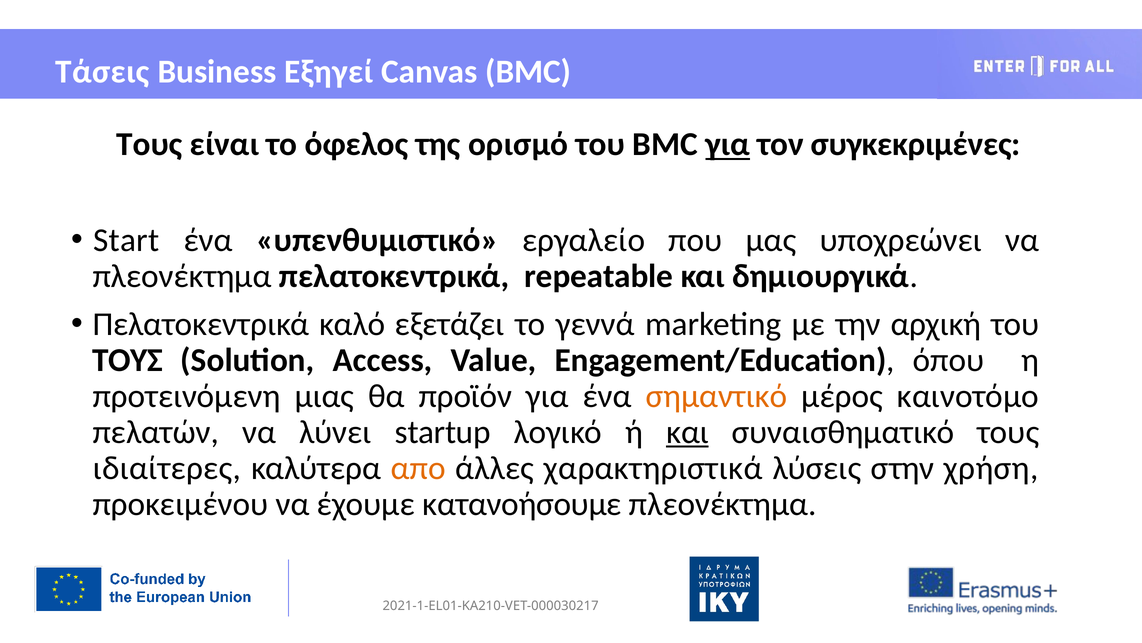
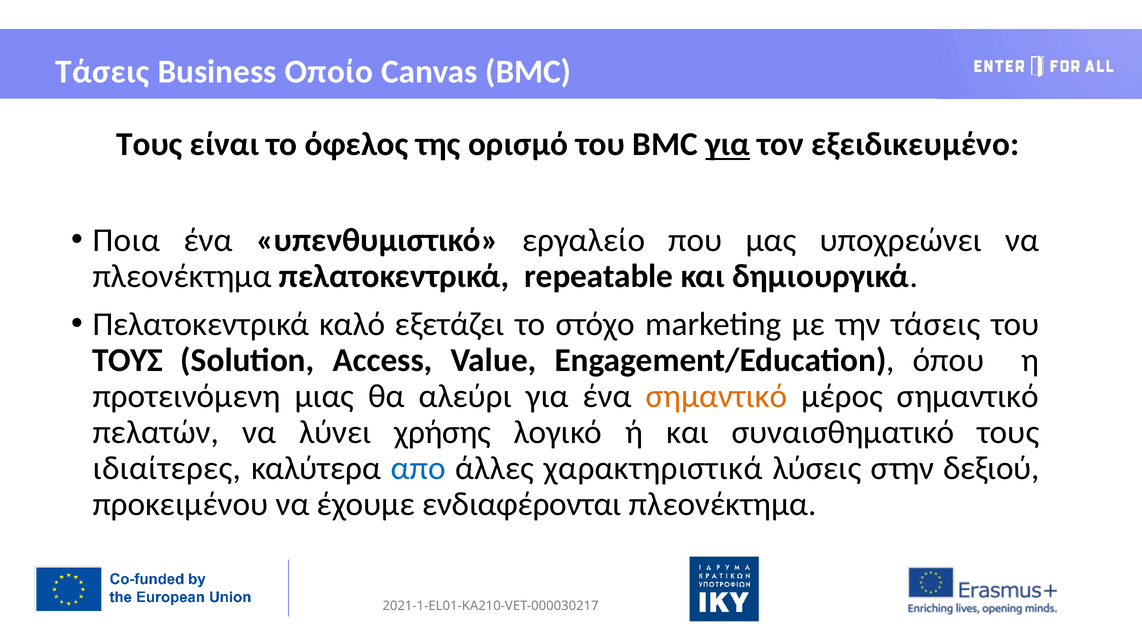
Εξηγεί: Εξηγεί -> Οποίο
συγκεκριμένες: συγκεκριμένες -> εξειδικευμένο
Start: Start -> Ποια
γεννά: γεννά -> στόχο
την αρχική: αρχική -> τάσεις
προϊόν: προϊόν -> αλεύρι
μέρος καινοτόμο: καινοτόμο -> σημαντικό
startup: startup -> χρήσης
και at (687, 432) underline: present -> none
απο colour: orange -> blue
χρήση: χρήση -> δεξιού
κατανοήσουμε: κατανοήσουμε -> ενδιαφέρονται
